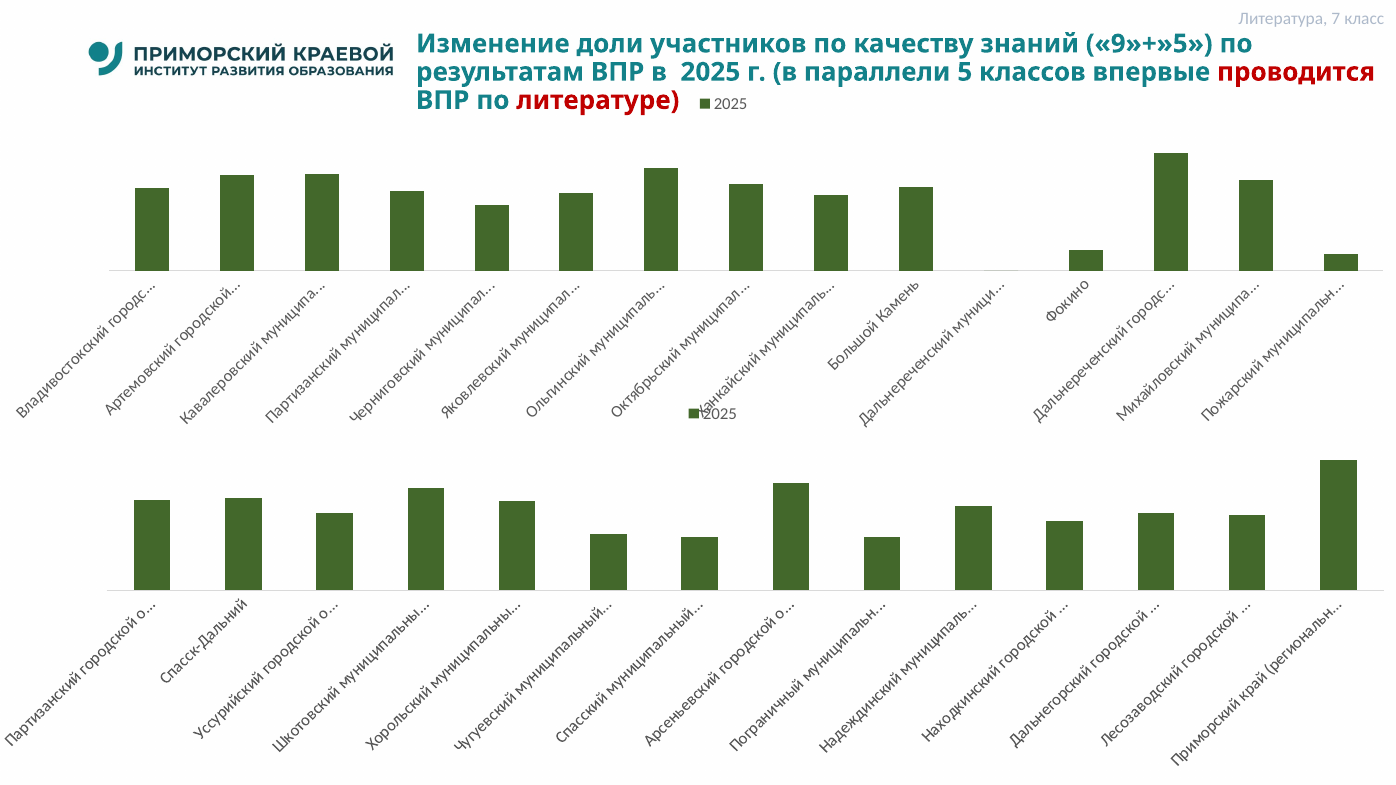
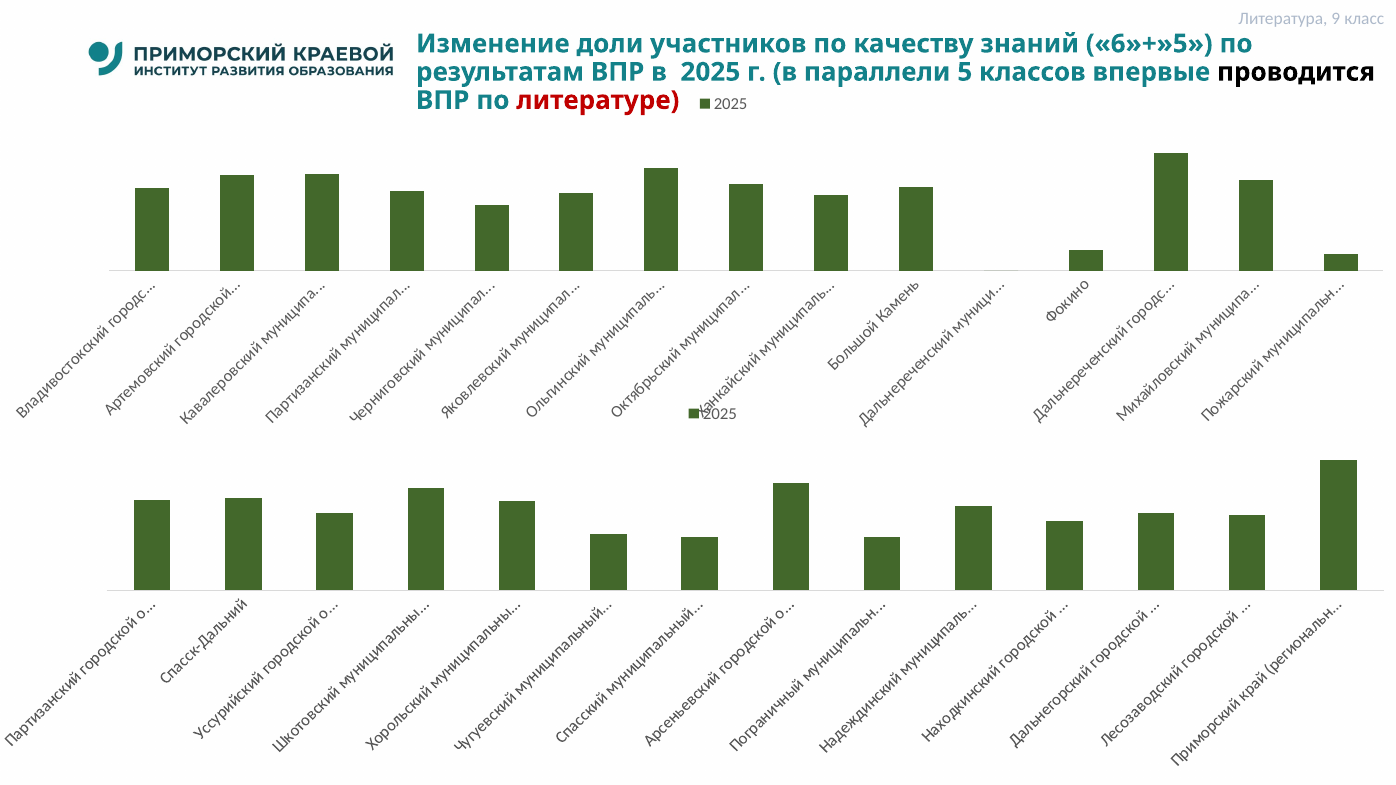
7: 7 -> 9
9»+»5: 9»+»5 -> 6»+»5
проводится colour: red -> black
